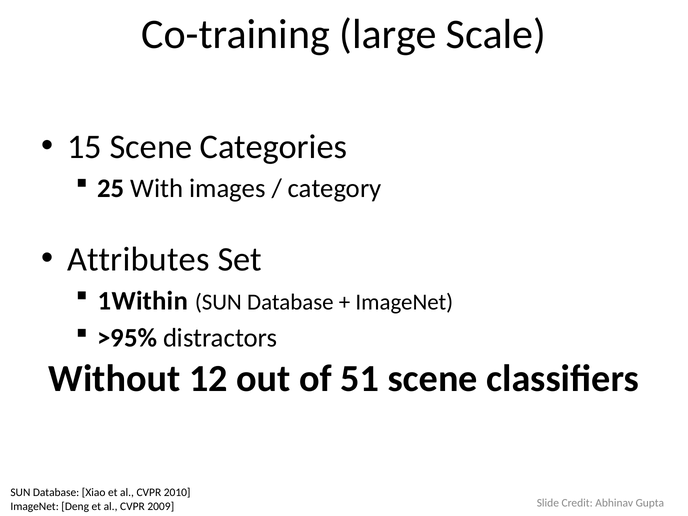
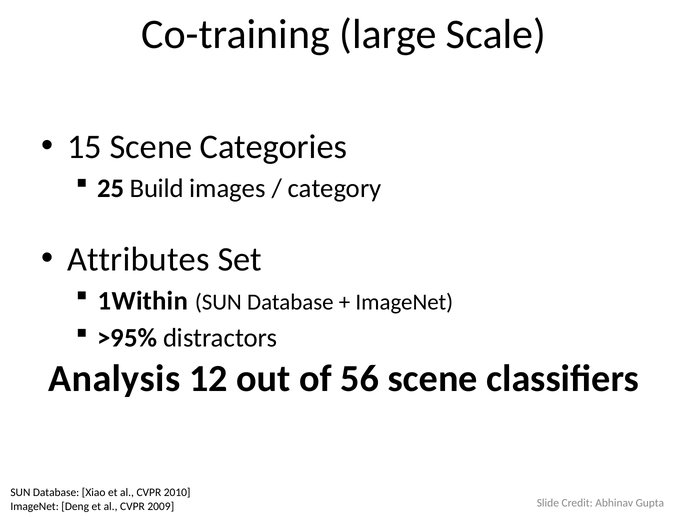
With: With -> Build
Without: Without -> Analysis
51: 51 -> 56
